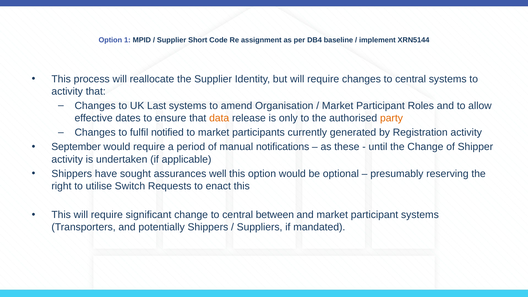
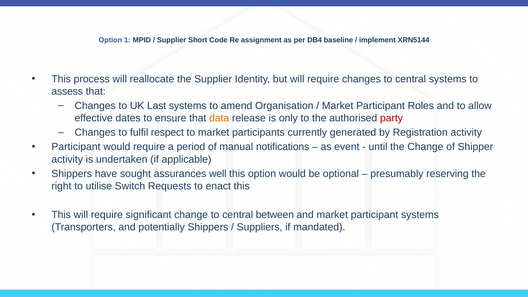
activity at (67, 91): activity -> assess
party colour: orange -> red
notified: notified -> respect
September at (76, 147): September -> Participant
these: these -> event
